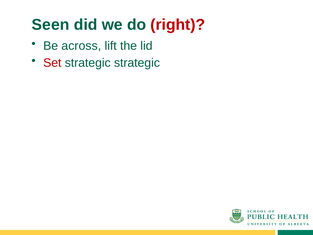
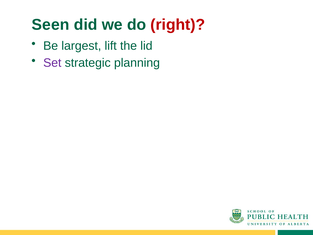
across: across -> largest
Set colour: red -> purple
strategic strategic: strategic -> planning
